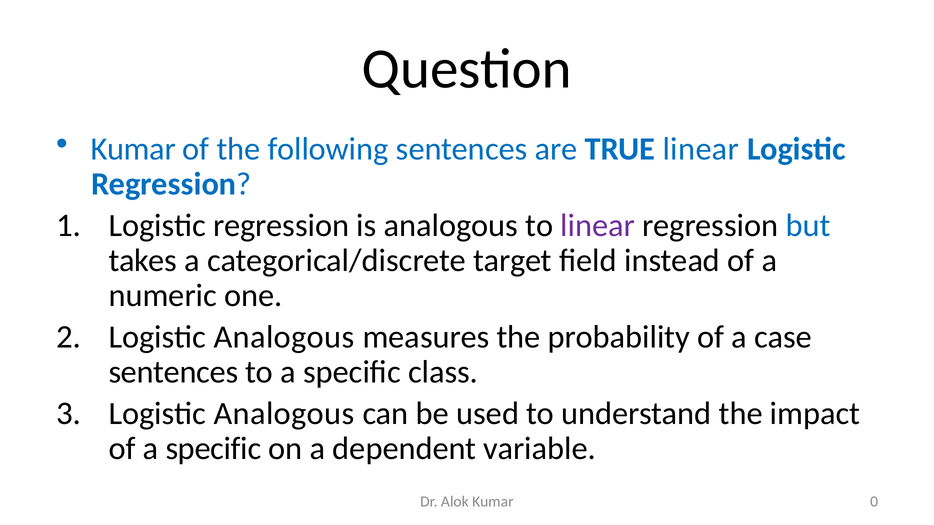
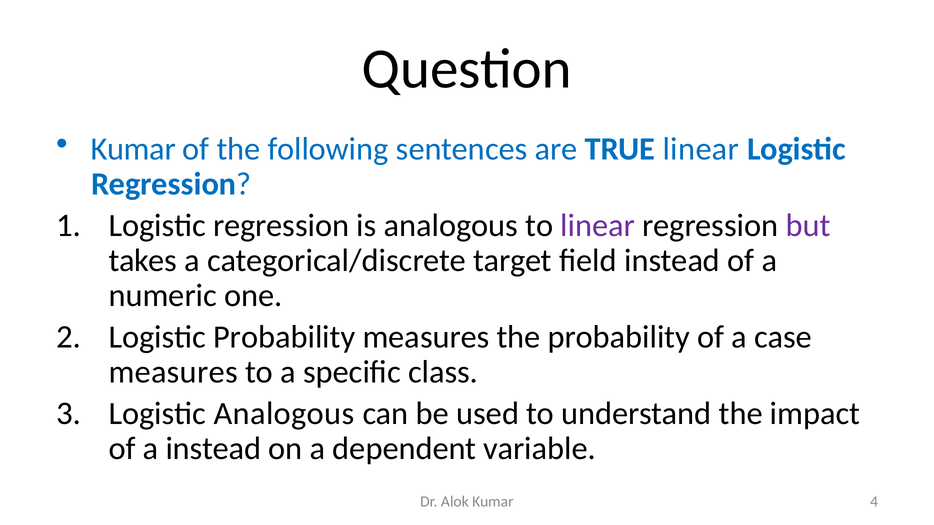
but colour: blue -> purple
Analogous at (284, 337): Analogous -> Probability
sentences at (173, 372): sentences -> measures
of a specific: specific -> instead
0: 0 -> 4
